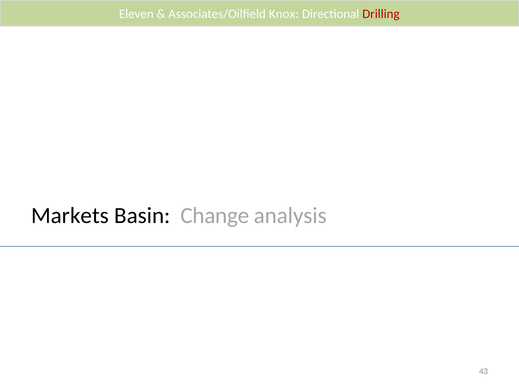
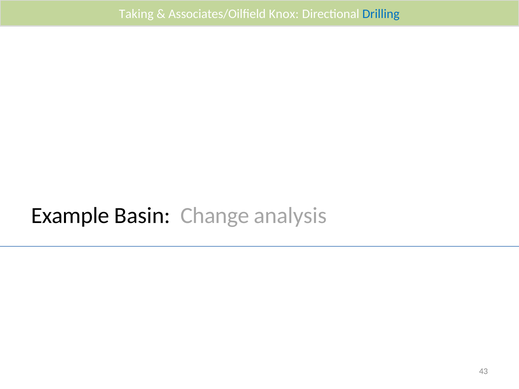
Eleven: Eleven -> Taking
Drilling colour: red -> blue
Markets: Markets -> Example
